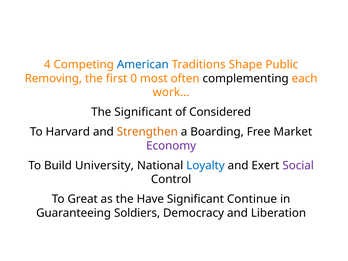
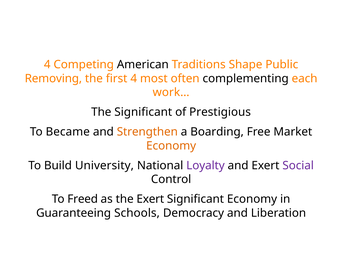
American colour: blue -> black
first 0: 0 -> 4
Considered: Considered -> Prestigious
Harvard: Harvard -> Became
Economy at (171, 146) colour: purple -> orange
Loyalty colour: blue -> purple
Great: Great -> Freed
the Have: Have -> Exert
Significant Continue: Continue -> Economy
Soldiers: Soldiers -> Schools
